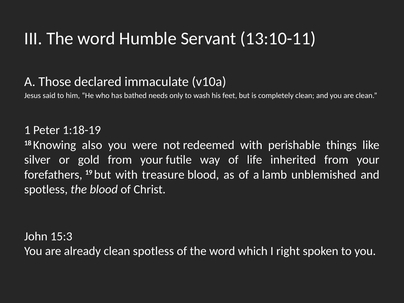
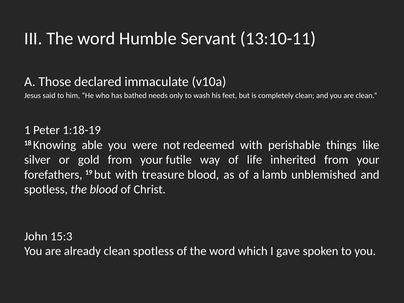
also: also -> able
right: right -> gave
